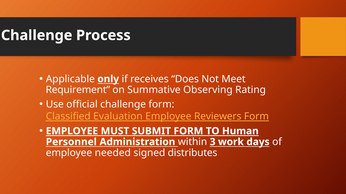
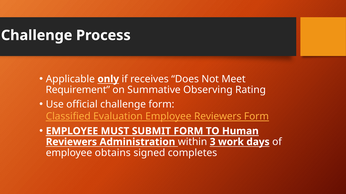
Personnel at (71, 142): Personnel -> Reviewers
needed: needed -> obtains
distributes: distributes -> completes
